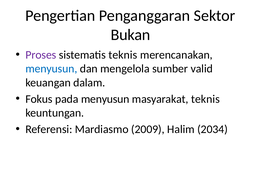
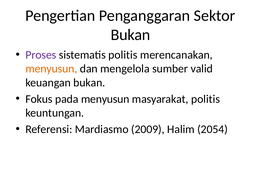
sistematis teknis: teknis -> politis
menyusun at (51, 69) colour: blue -> orange
keuangan dalam: dalam -> bukan
masyarakat teknis: teknis -> politis
2034: 2034 -> 2054
